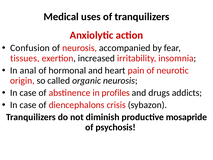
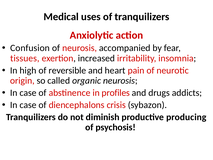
anal: anal -> high
hormonal: hormonal -> reversible
mosapride: mosapride -> producing
